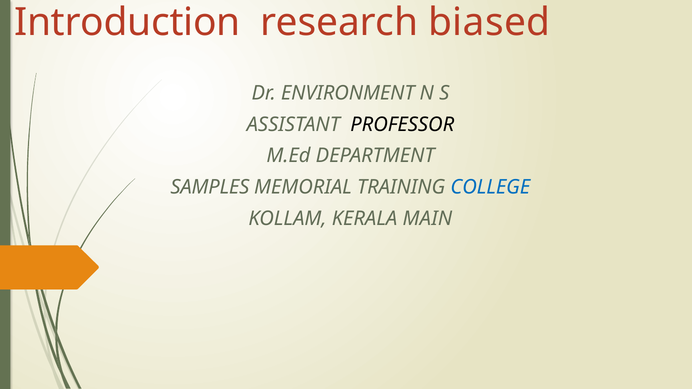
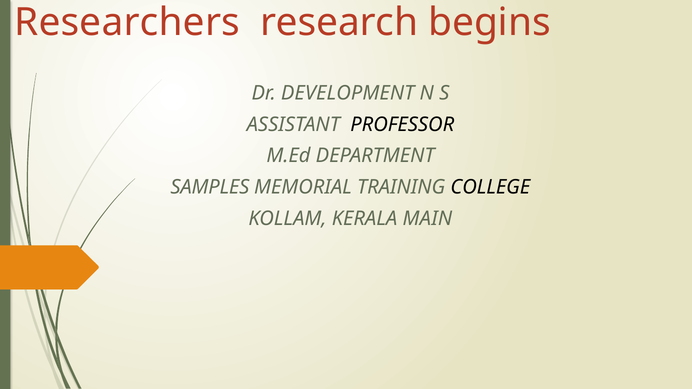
Introduction: Introduction -> Researchers
biased: biased -> begins
ENVIRONMENT: ENVIRONMENT -> DEVELOPMENT
COLLEGE colour: blue -> black
